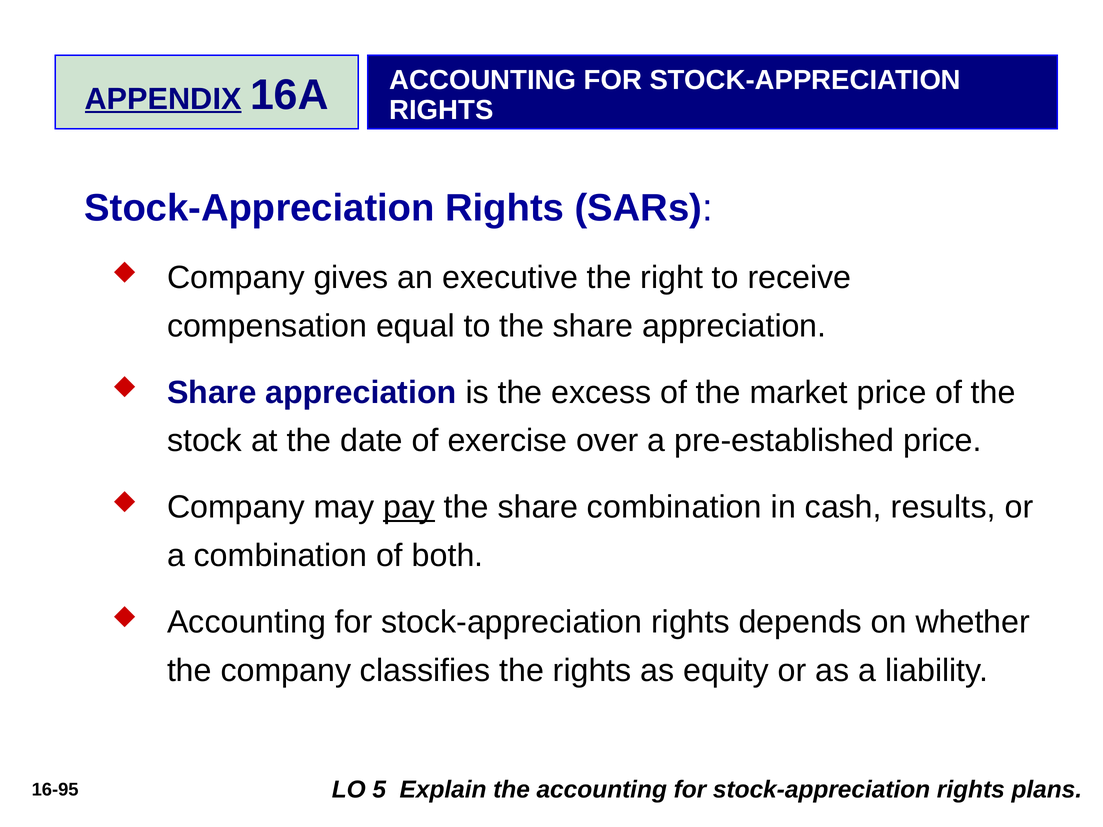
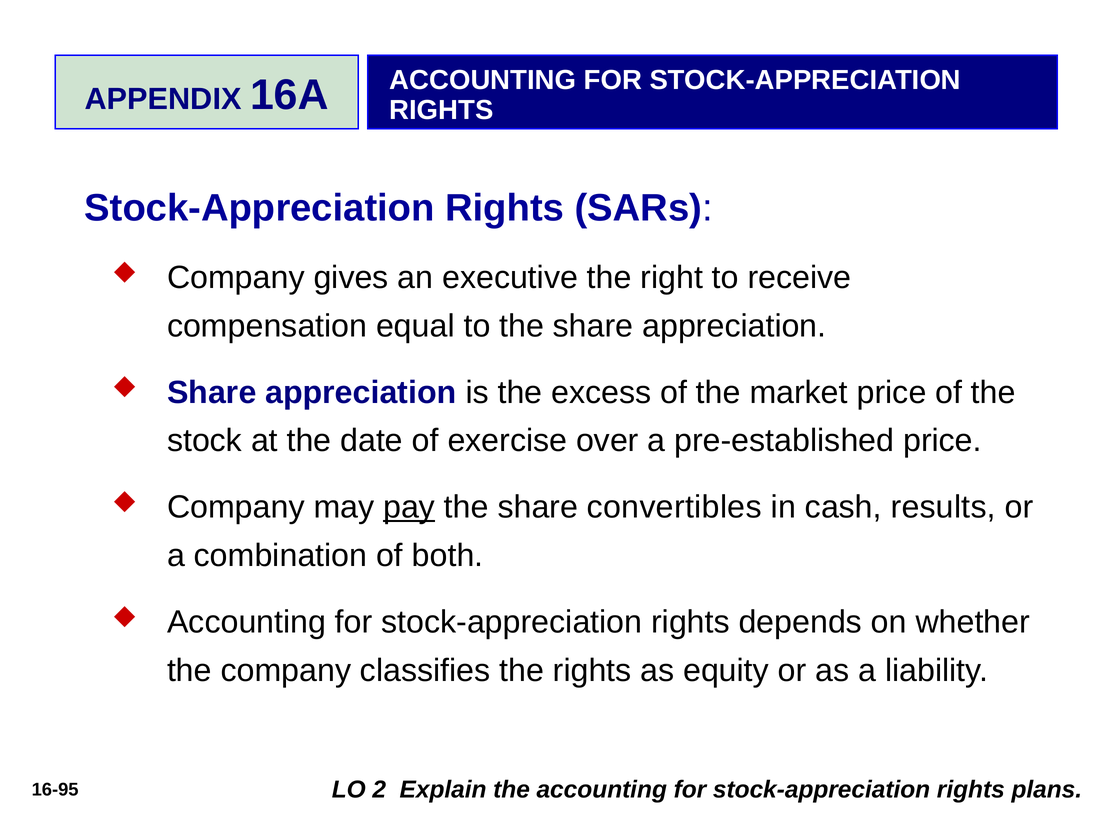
APPENDIX underline: present -> none
share combination: combination -> convertibles
5: 5 -> 2
